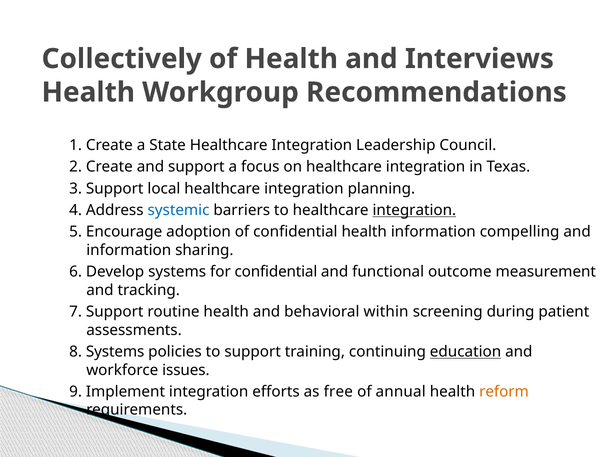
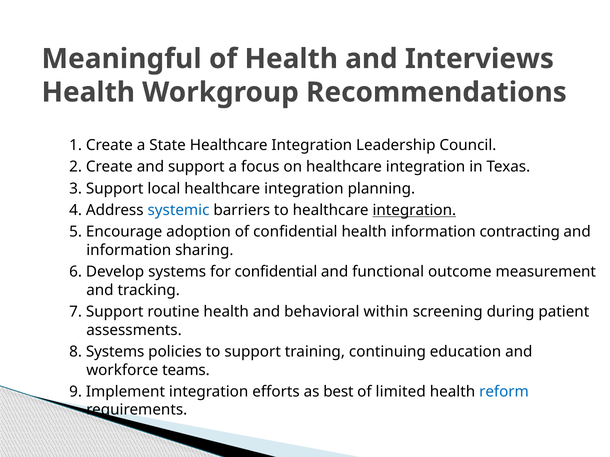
Collectively: Collectively -> Meaningful
compelling: compelling -> contracting
education underline: present -> none
issues: issues -> teams
free: free -> best
annual: annual -> limited
reform colour: orange -> blue
